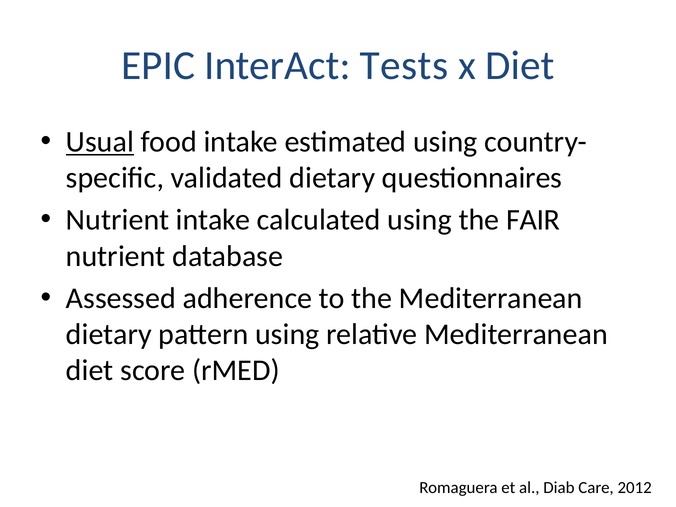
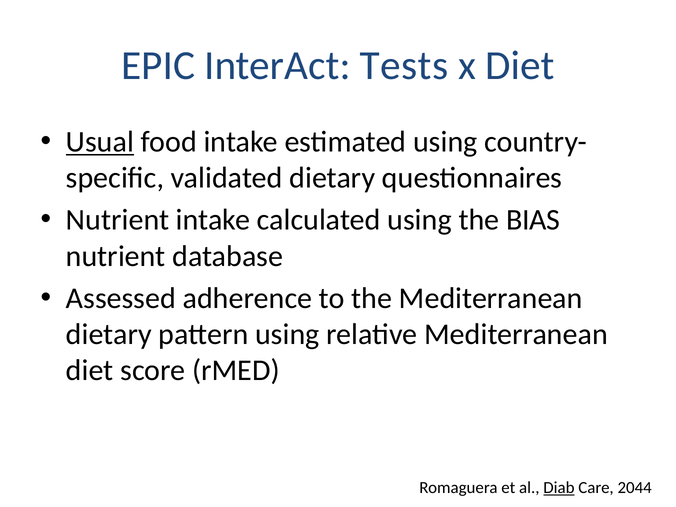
FAIR: FAIR -> BIAS
Diab underline: none -> present
2012: 2012 -> 2044
